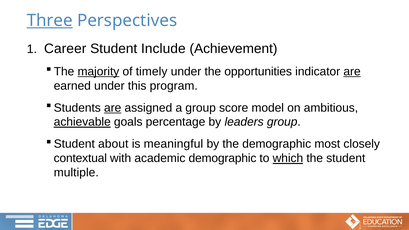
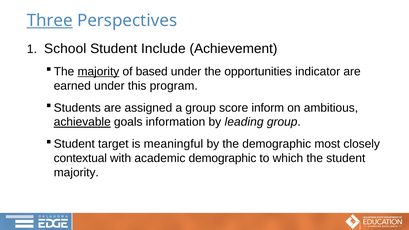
Career: Career -> School
timely: timely -> based
are at (352, 71) underline: present -> none
are at (113, 108) underline: present -> none
model: model -> inform
percentage: percentage -> information
leaders: leaders -> leading
about: about -> target
which underline: present -> none
multiple at (76, 173): multiple -> majority
